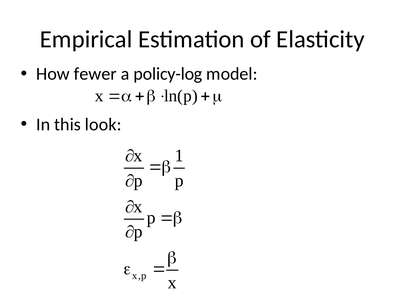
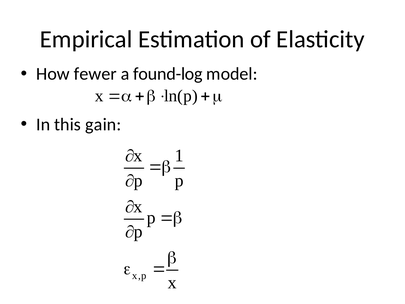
policy-log: policy-log -> found-log
look: look -> gain
